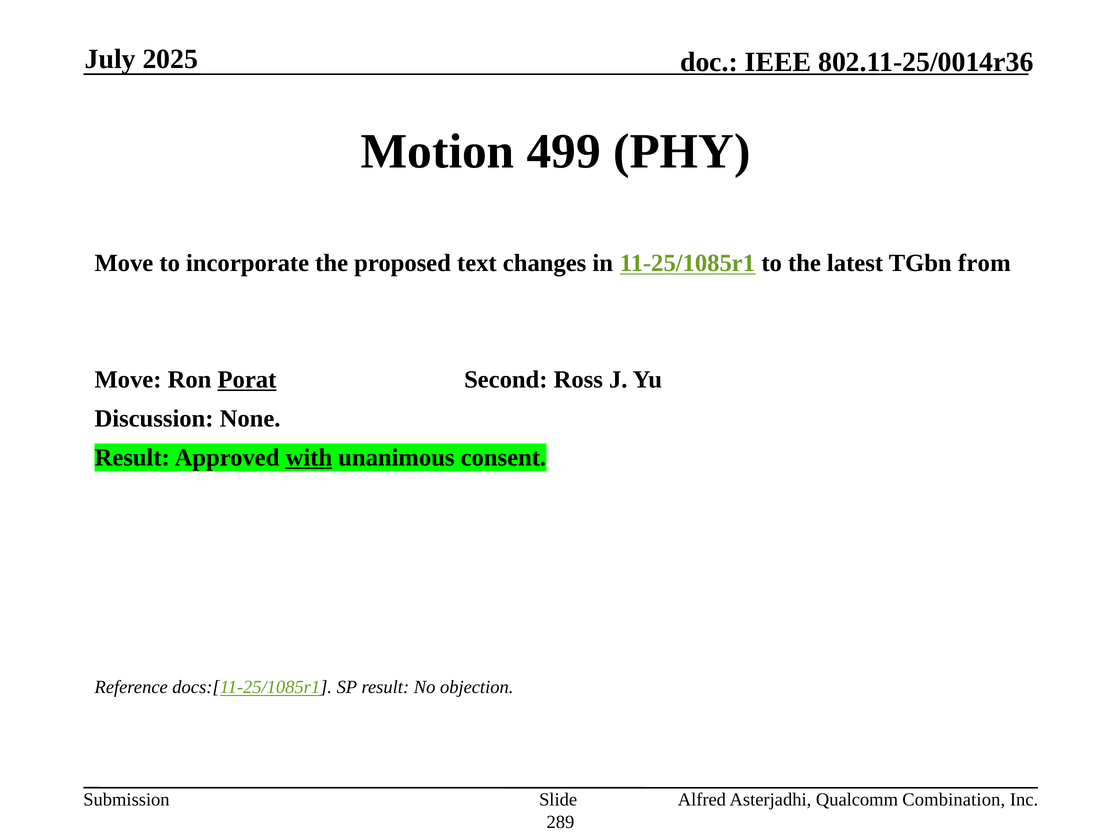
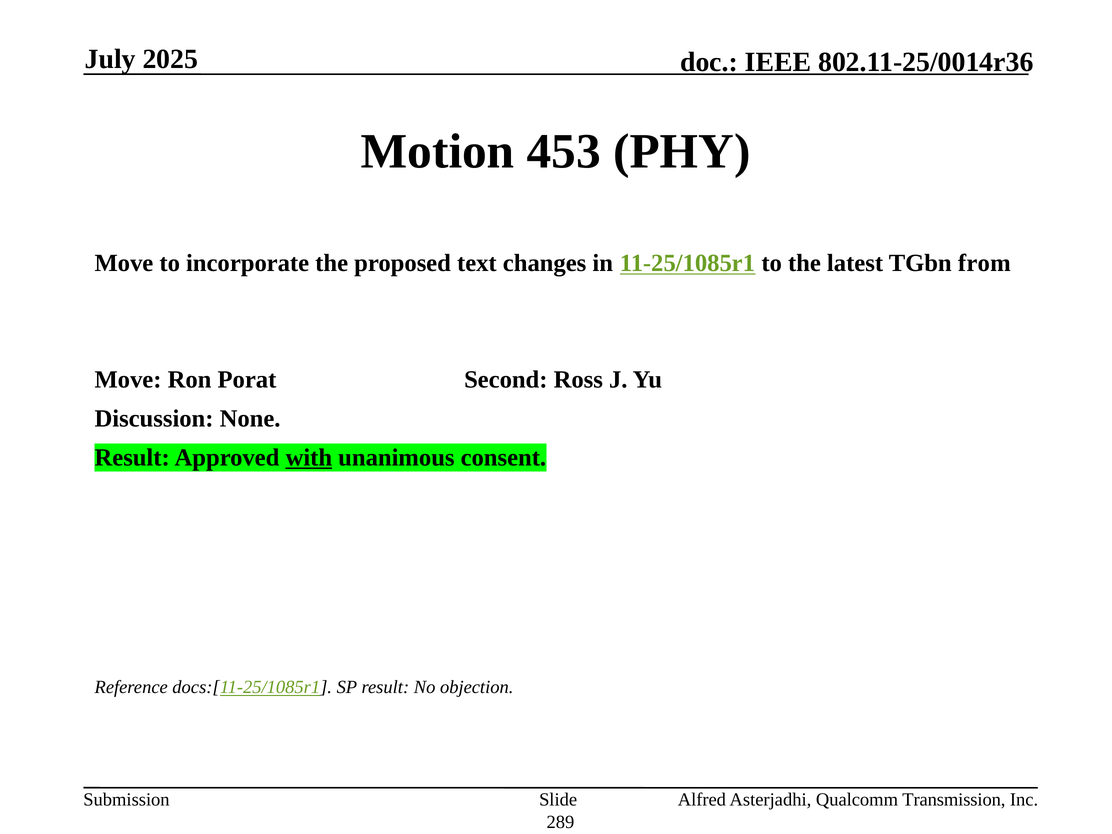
499: 499 -> 453
Porat underline: present -> none
Combination: Combination -> Transmission
